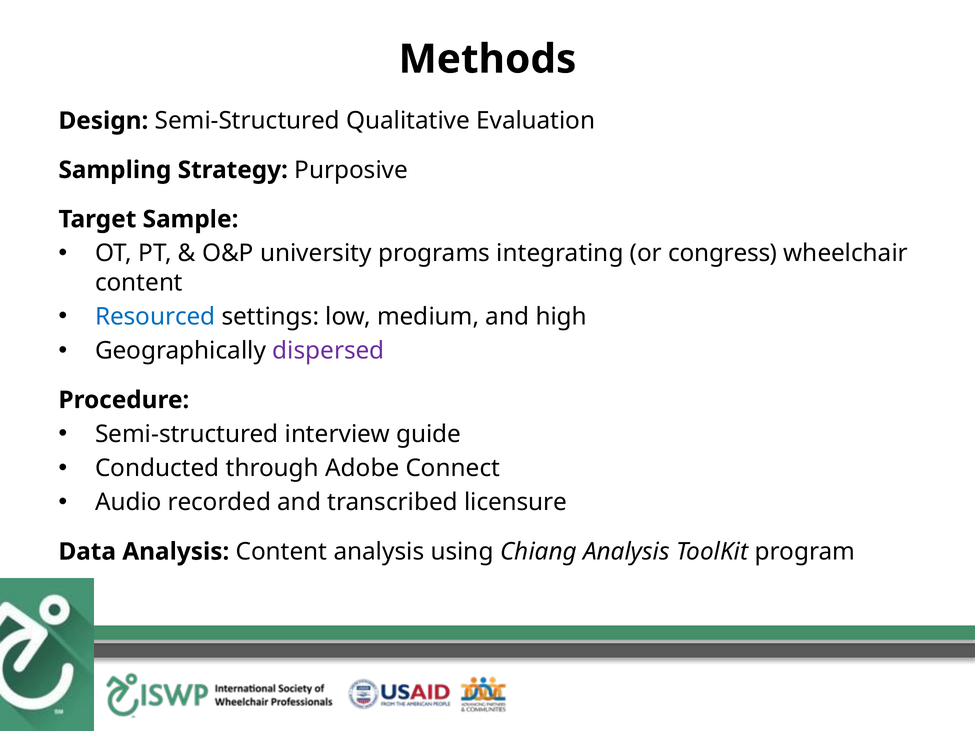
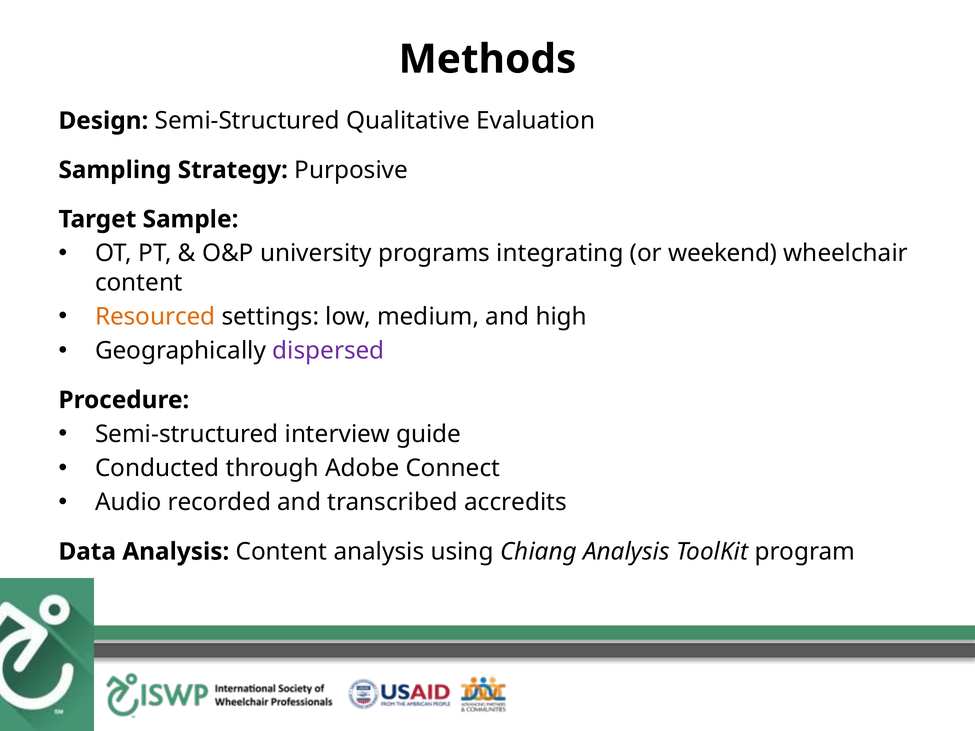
congress: congress -> weekend
Resourced colour: blue -> orange
licensure: licensure -> accredits
